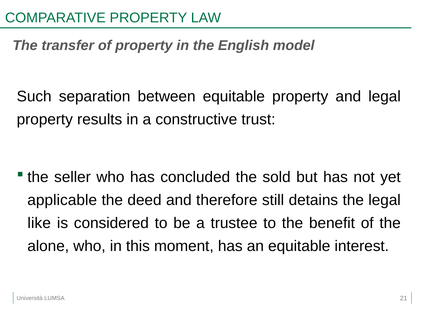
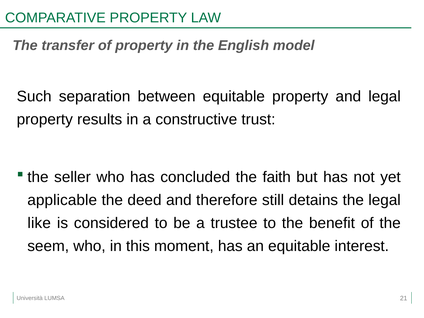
sold: sold -> faith
alone: alone -> seem
